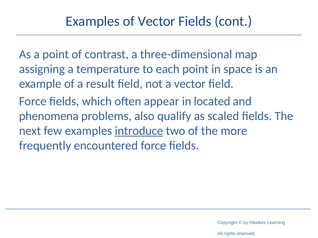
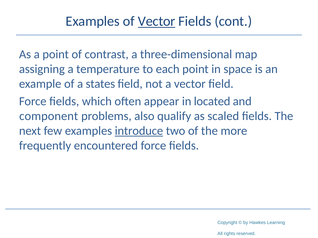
Vector at (157, 21) underline: none -> present
result: result -> states
phenomena: phenomena -> component
